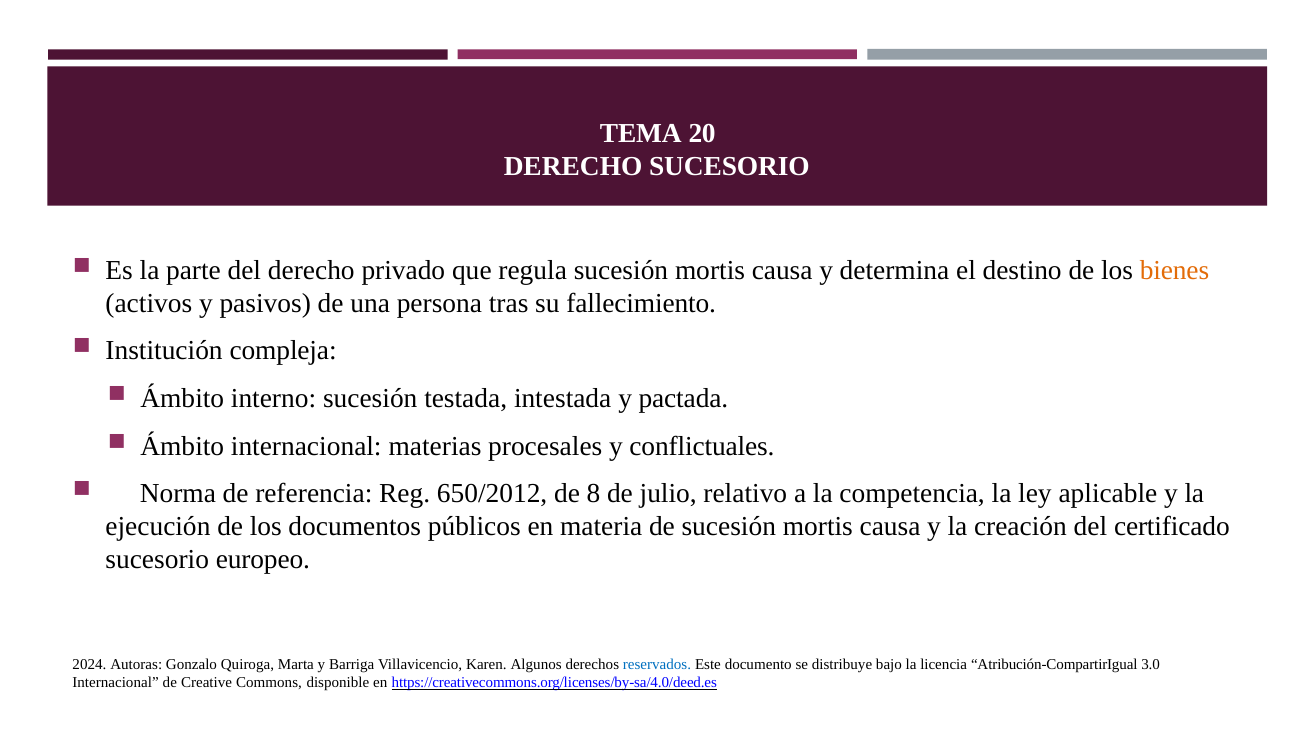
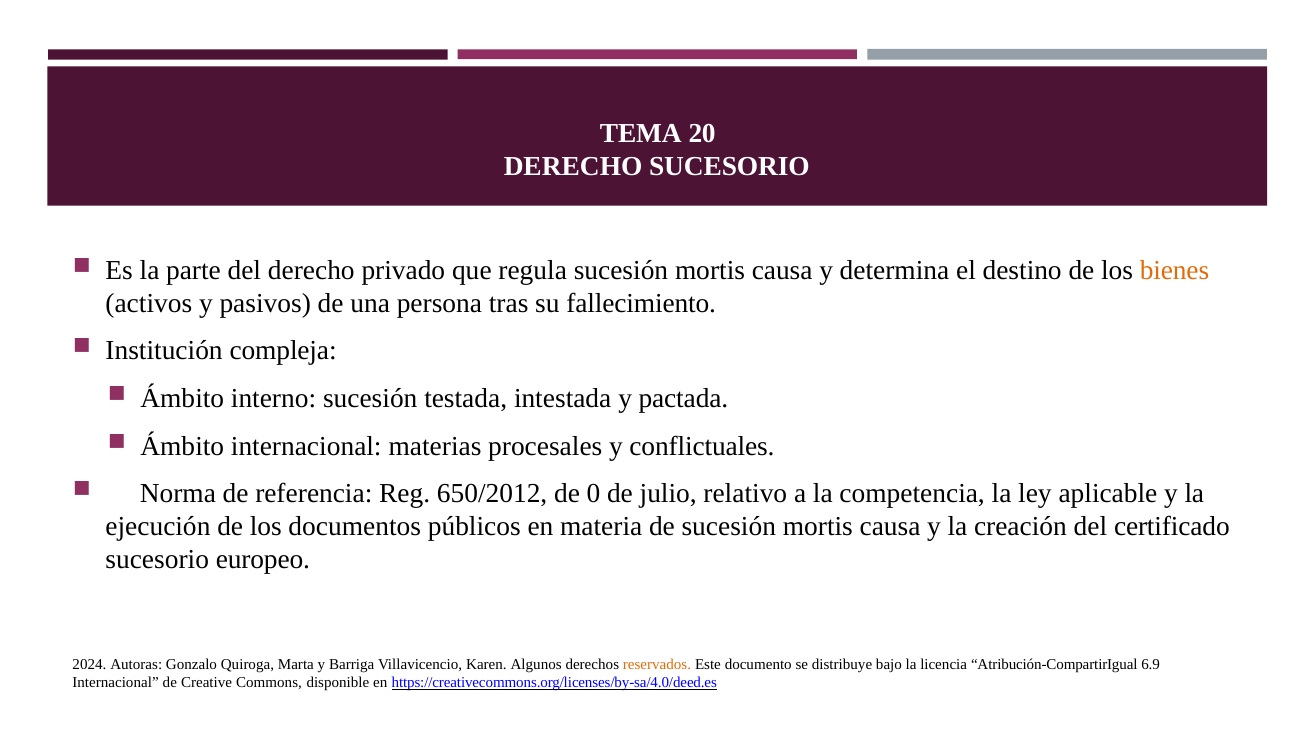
8: 8 -> 0
reservados colour: blue -> orange
3.0: 3.0 -> 6.9
